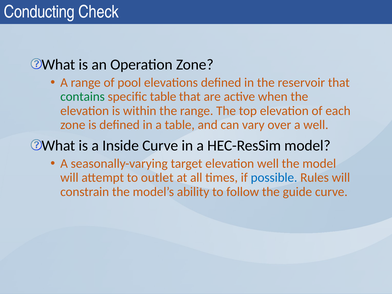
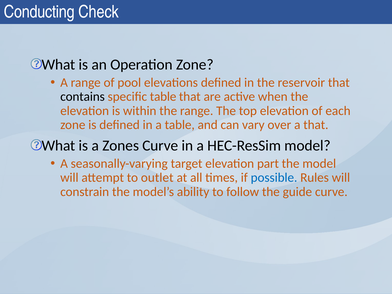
contains colour: green -> black
a well: well -> that
Inside: Inside -> Zones
elevation well: well -> part
